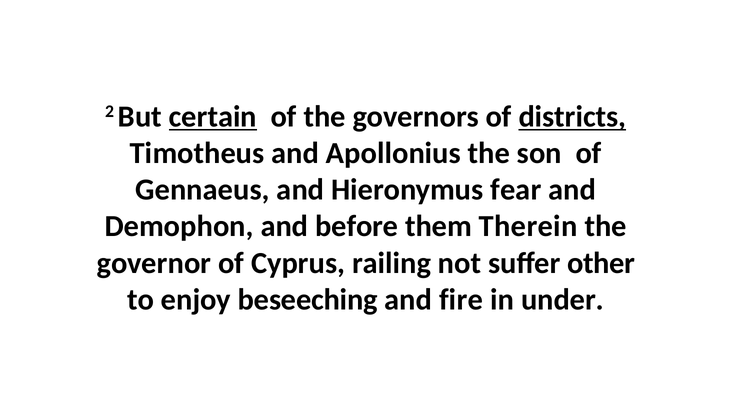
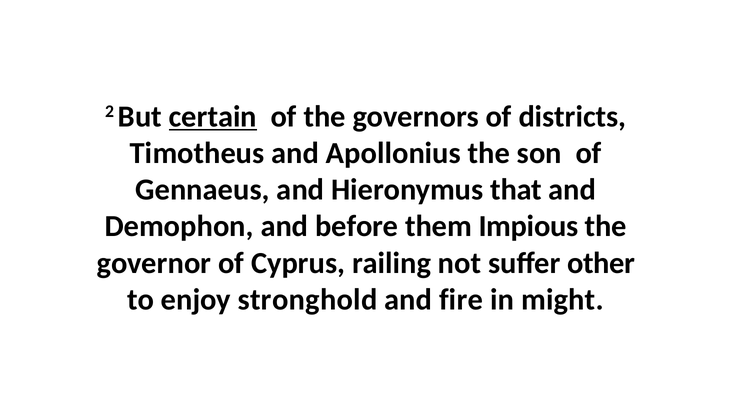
districts underline: present -> none
fear: fear -> that
Therein: Therein -> Impious
beseeching: beseeching -> stronghold
under: under -> might
